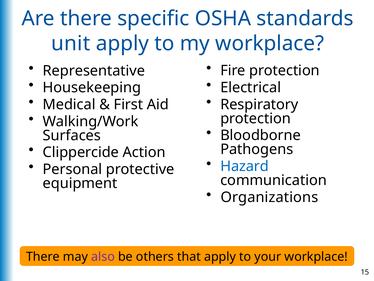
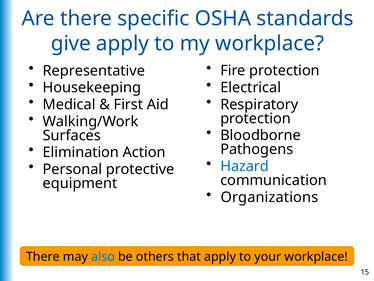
unit: unit -> give
Clippercide: Clippercide -> Elimination
also colour: purple -> blue
